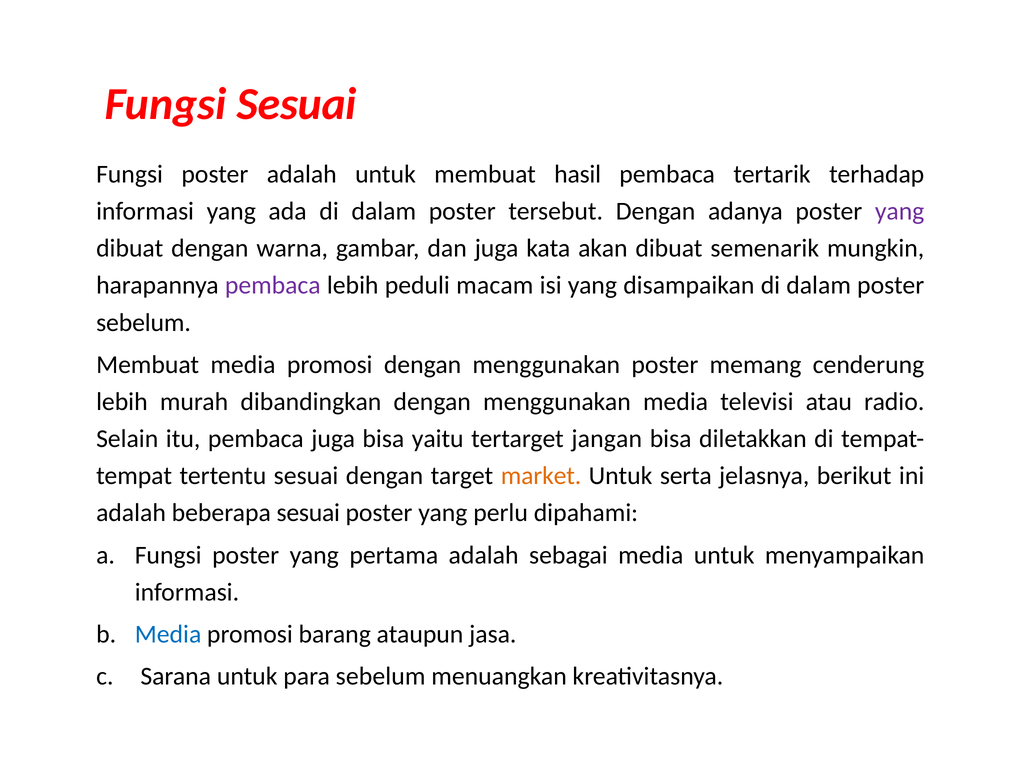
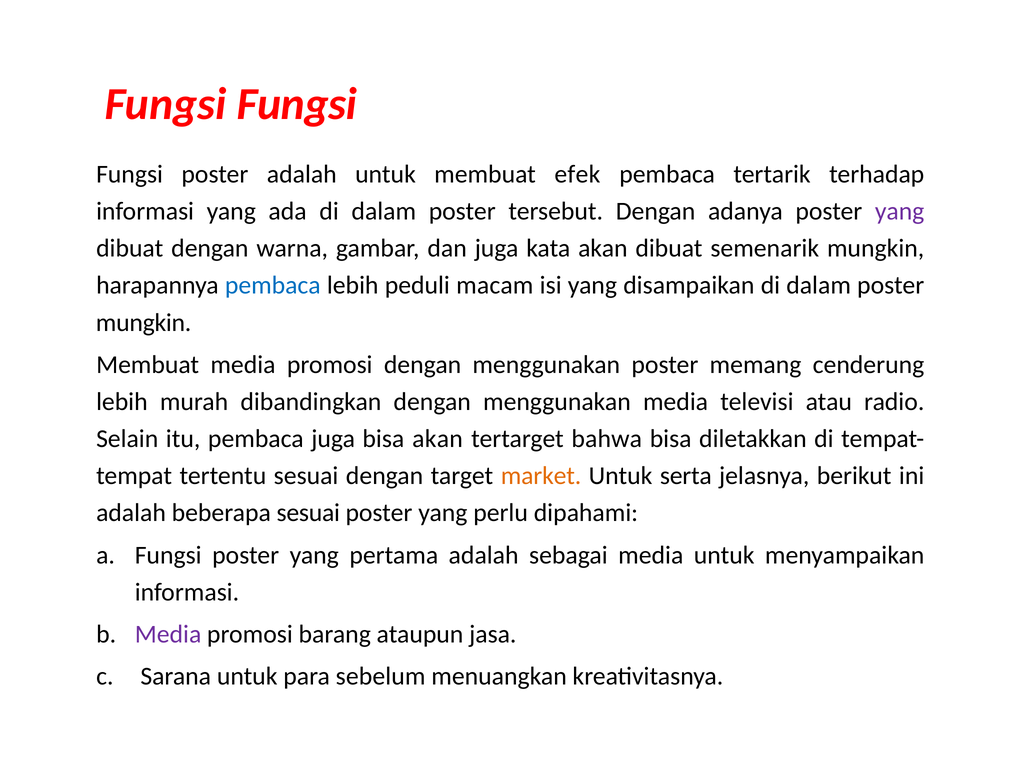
Fungsi Sesuai: Sesuai -> Fungsi
hasil: hasil -> efek
pembaca at (273, 286) colour: purple -> blue
sebelum at (144, 323): sebelum -> mungkin
bisa yaitu: yaitu -> akan
jangan: jangan -> bahwa
Media at (168, 635) colour: blue -> purple
